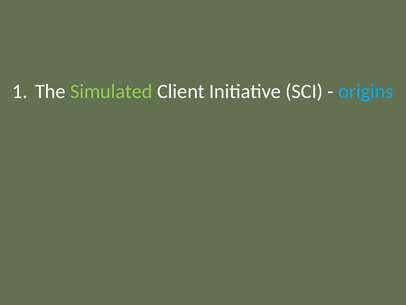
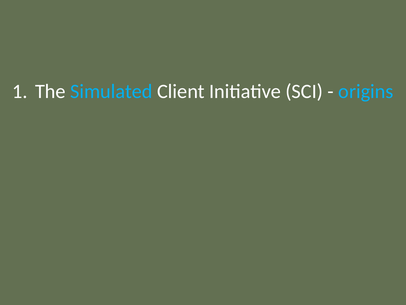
Simulated colour: light green -> light blue
